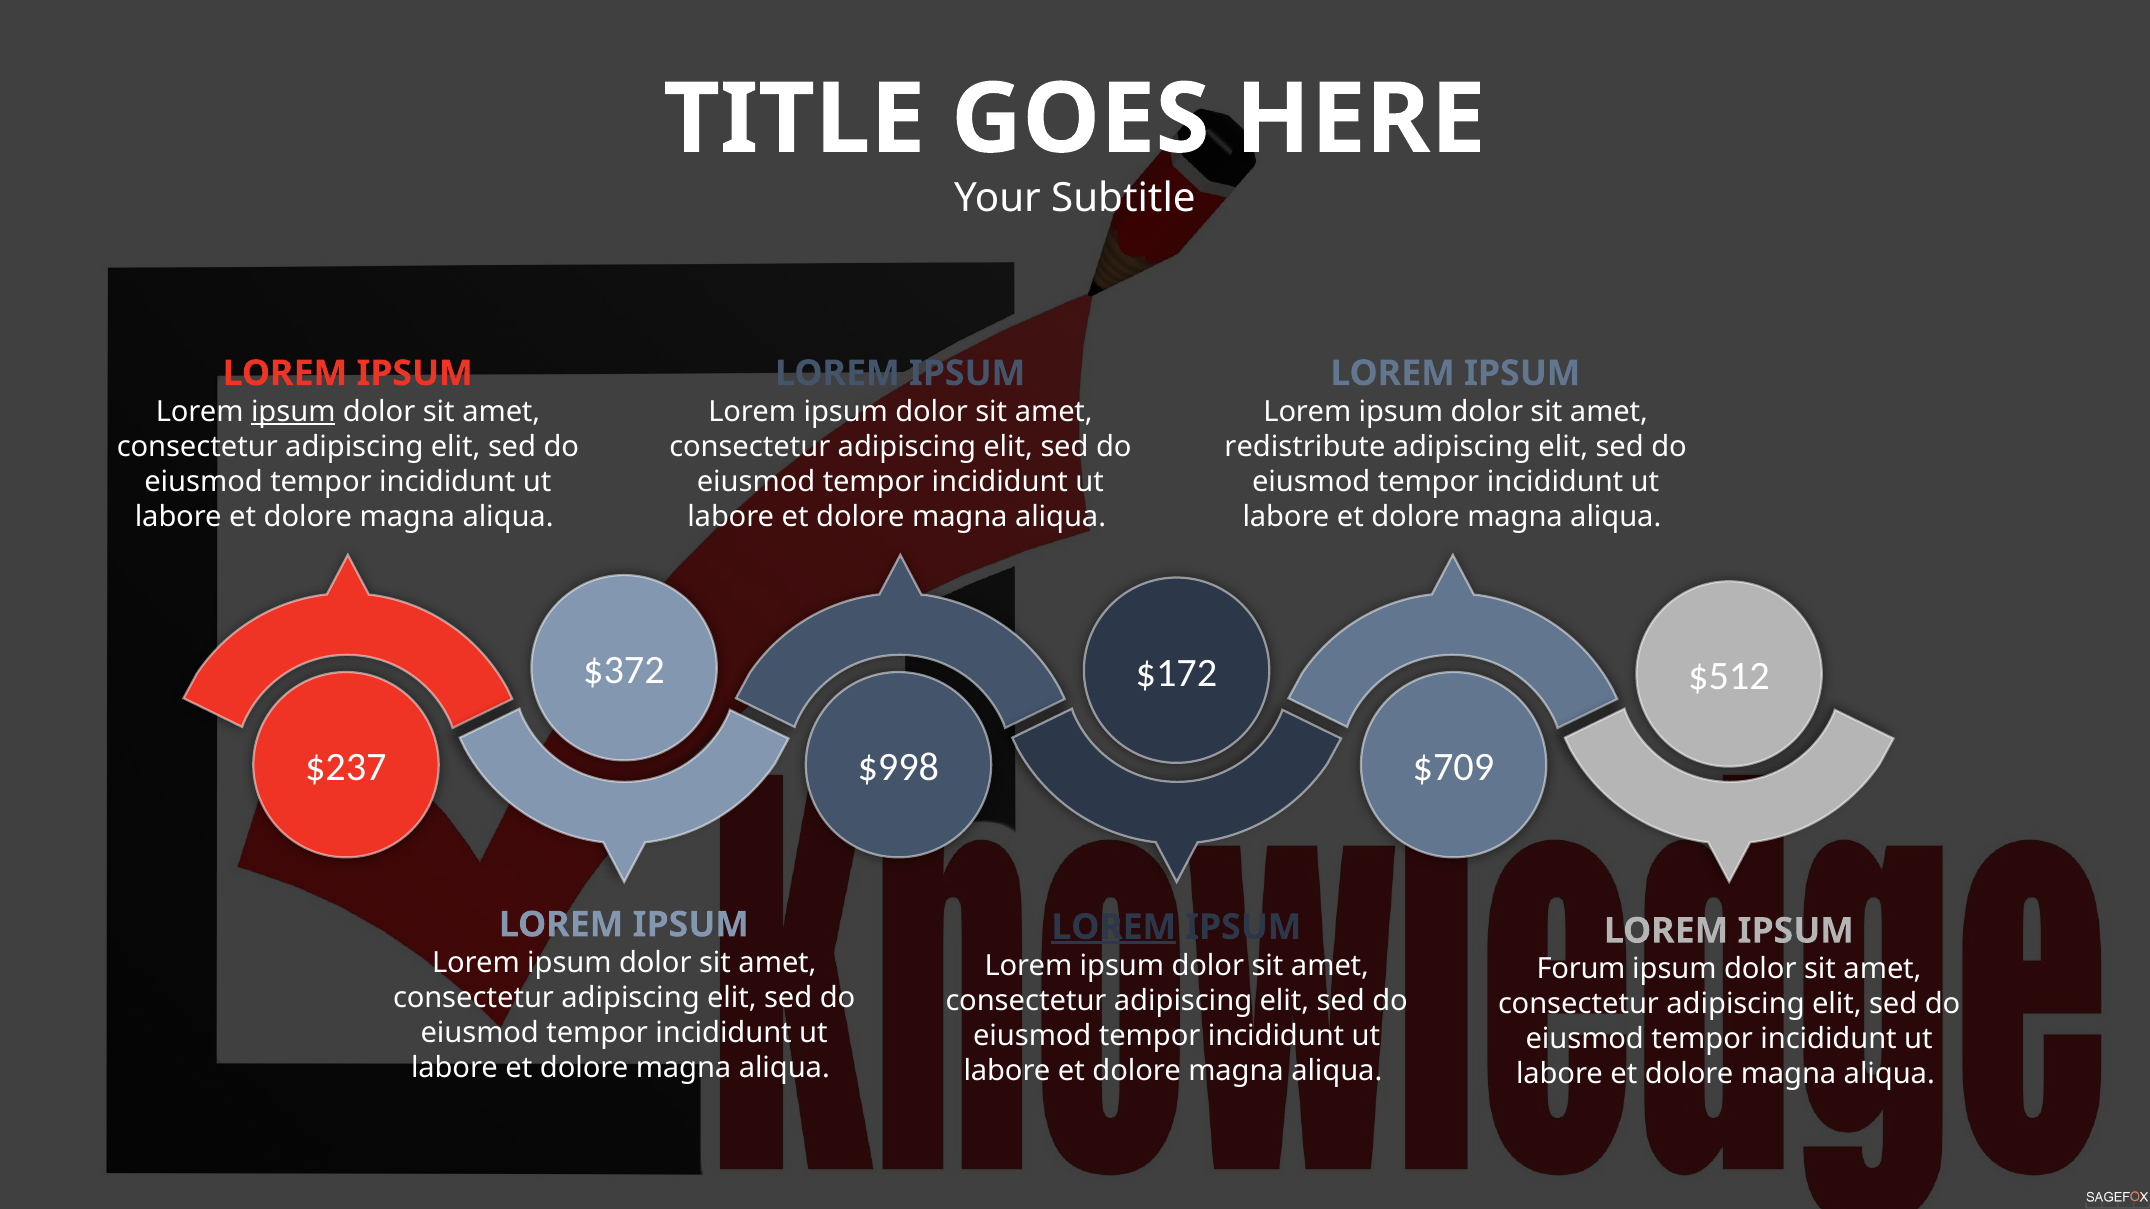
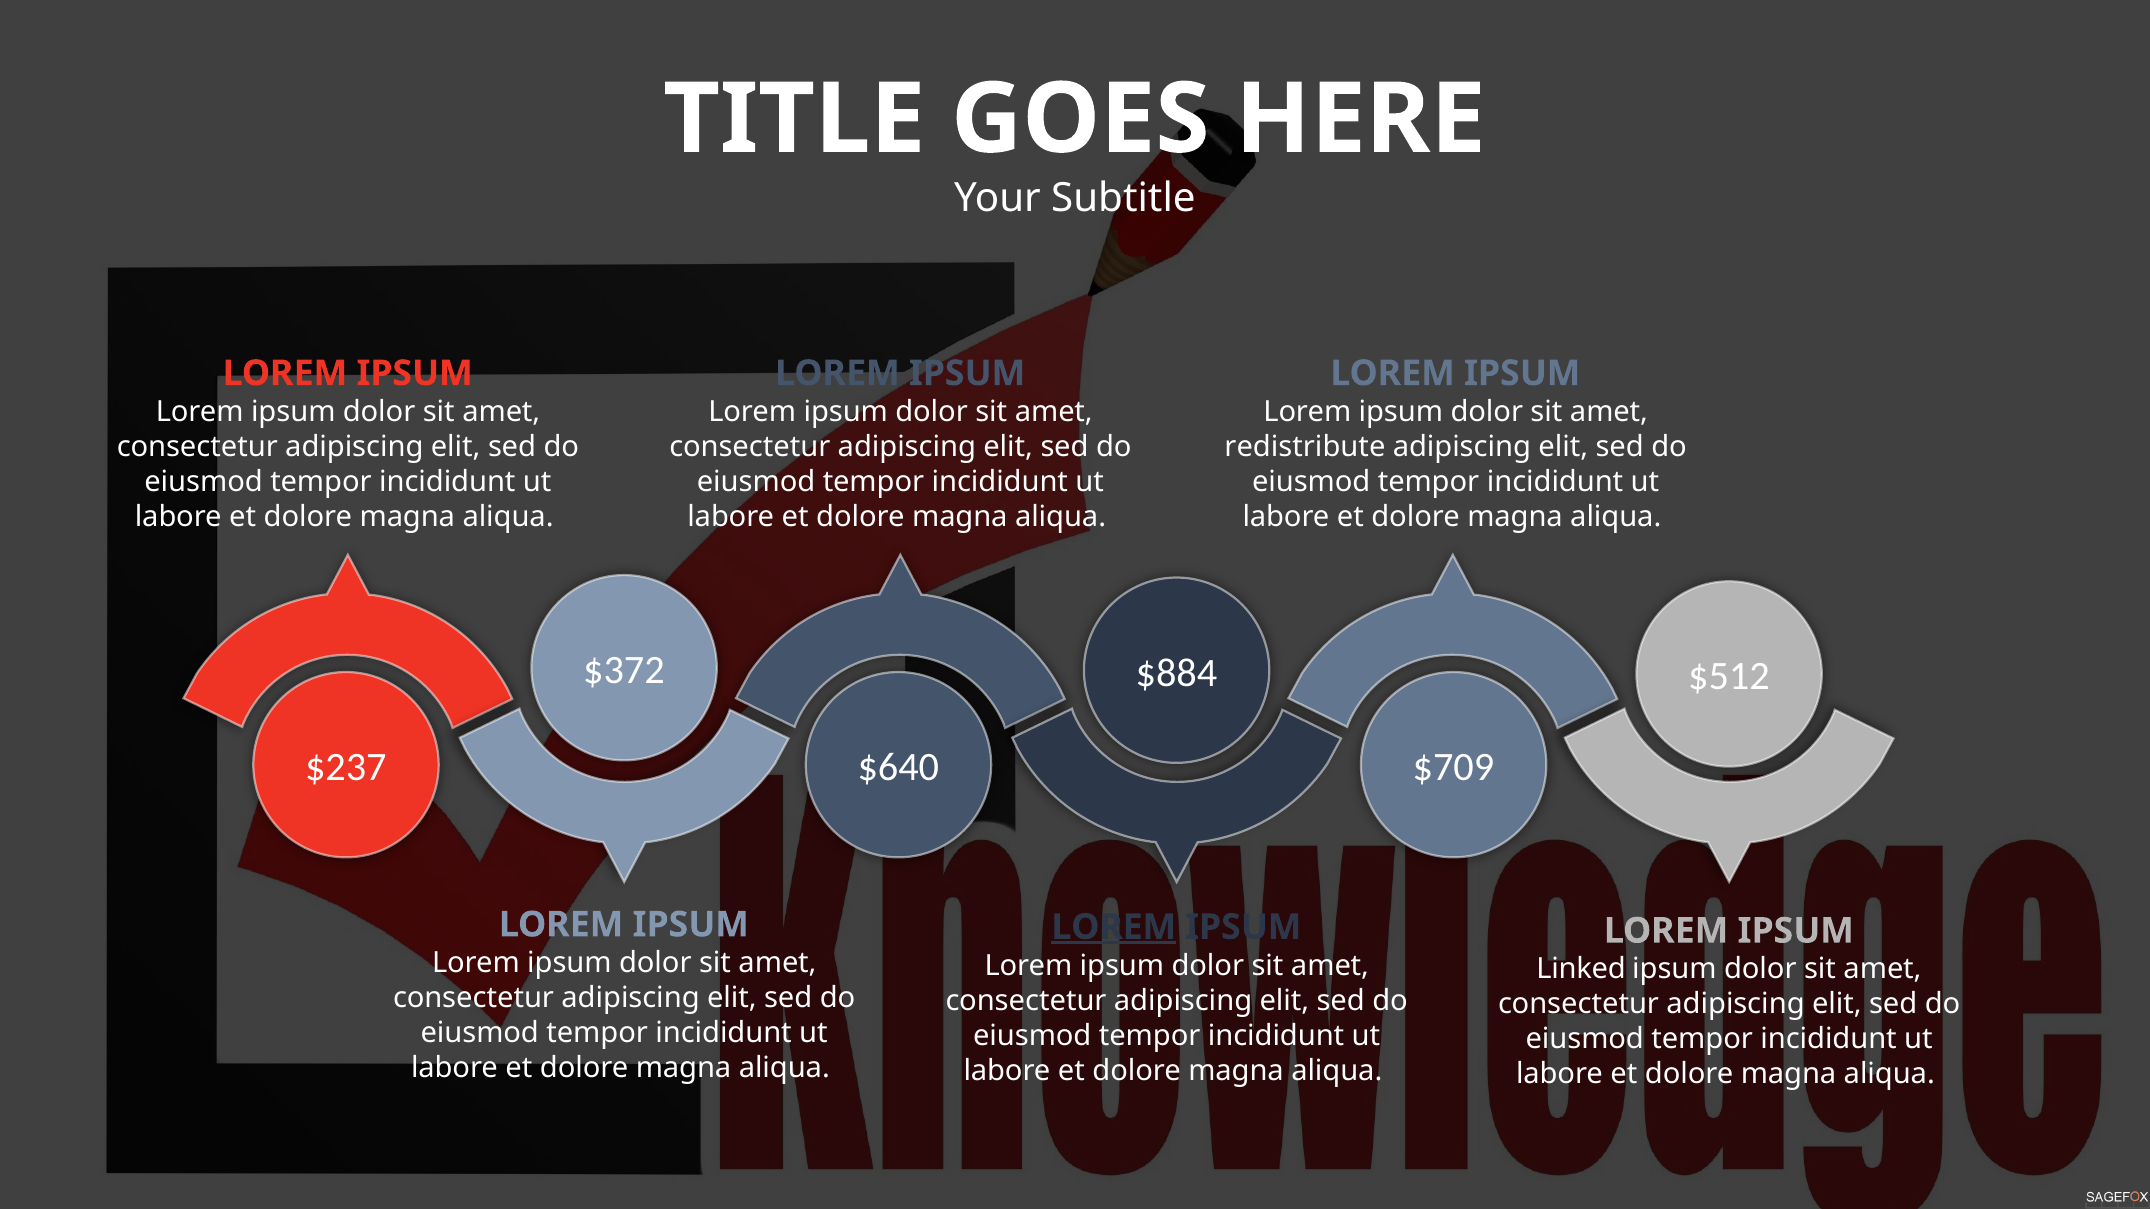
ipsum at (293, 412) underline: present -> none
$172: $172 -> $884
$998: $998 -> $640
Forum: Forum -> Linked
